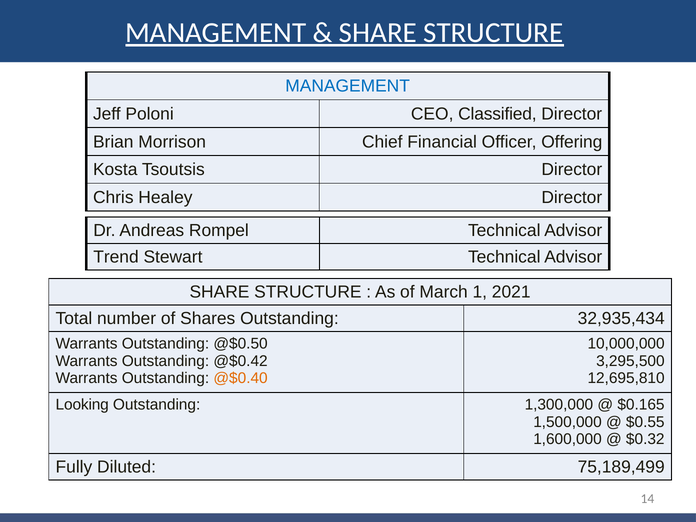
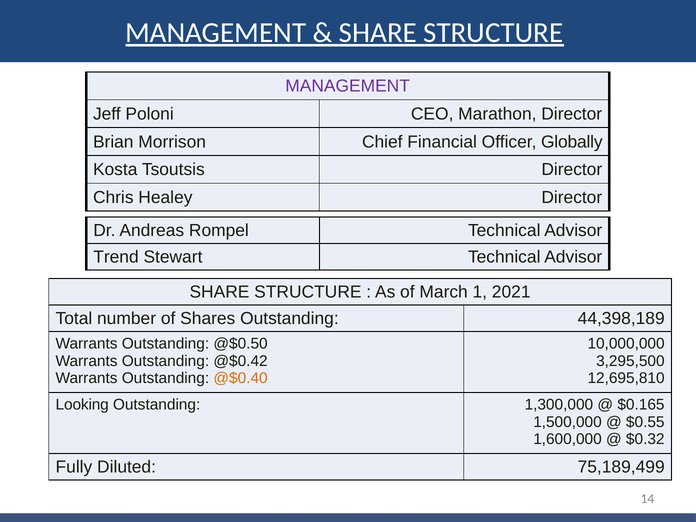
MANAGEMENT at (348, 86) colour: blue -> purple
Classified: Classified -> Marathon
Offering: Offering -> Globally
32,935,434: 32,935,434 -> 44,398,189
